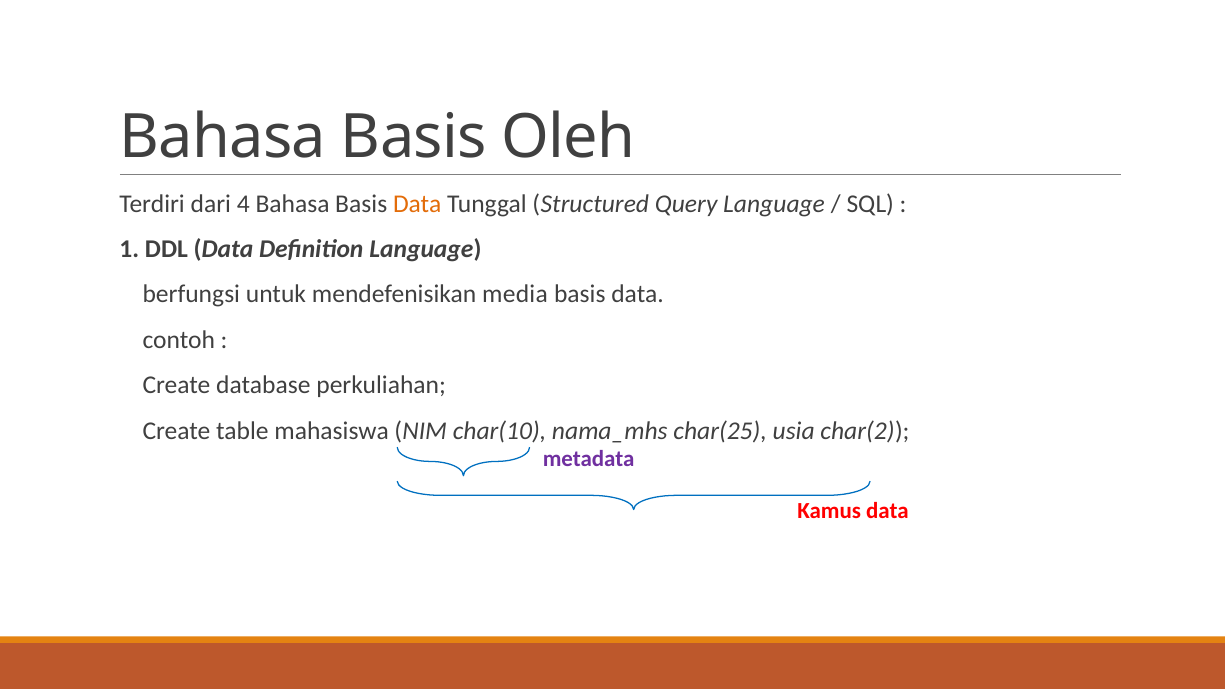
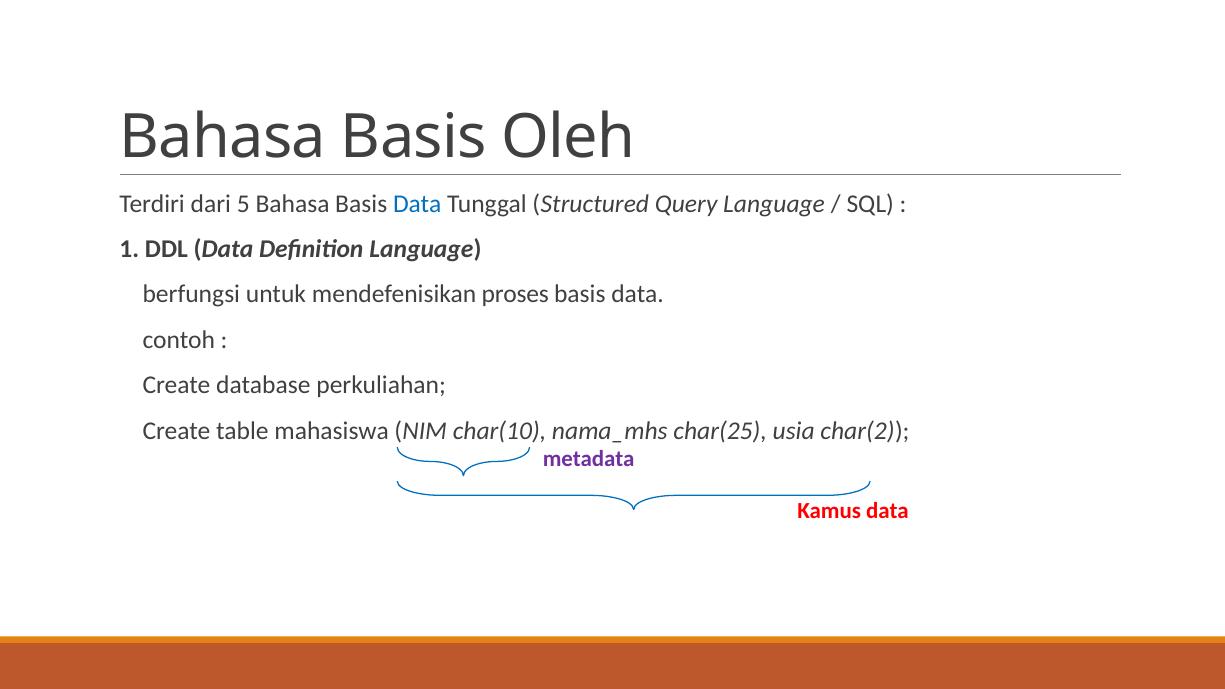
4: 4 -> 5
Data at (417, 204) colour: orange -> blue
media: media -> proses
